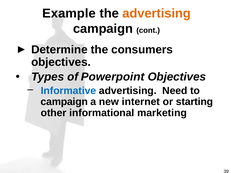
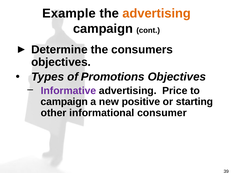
Powerpoint: Powerpoint -> Promotions
Informative colour: blue -> purple
Need: Need -> Price
internet: internet -> positive
marketing: marketing -> consumer
